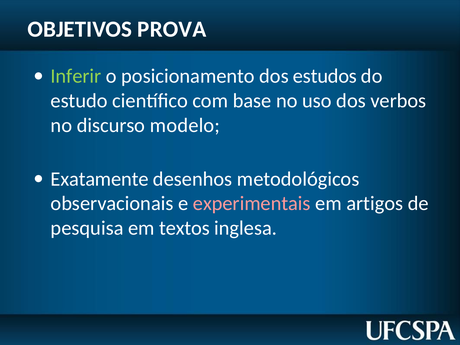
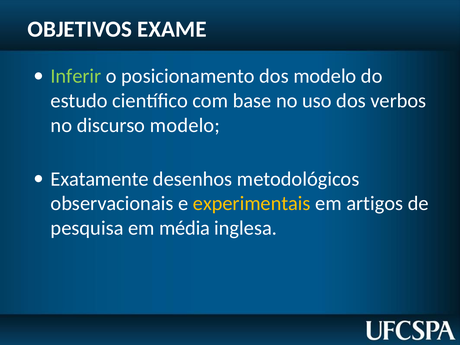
PROVA: PROVA -> EXAME
dos estudos: estudos -> modelo
experimentais colour: pink -> yellow
textos: textos -> média
